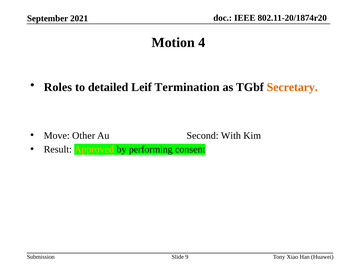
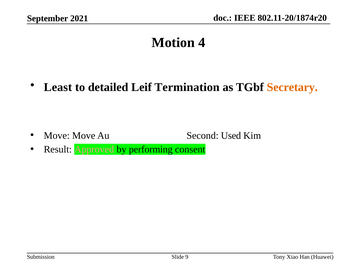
Roles: Roles -> Least
Move Other: Other -> Move
With: With -> Used
Approved colour: yellow -> pink
